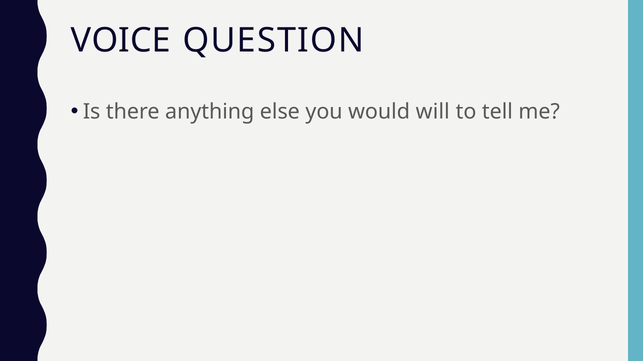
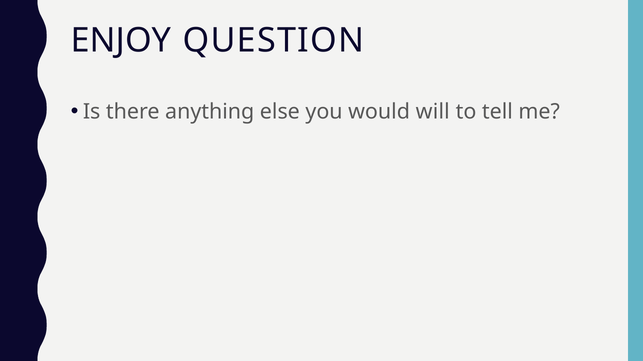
VOICE: VOICE -> ENJOY
